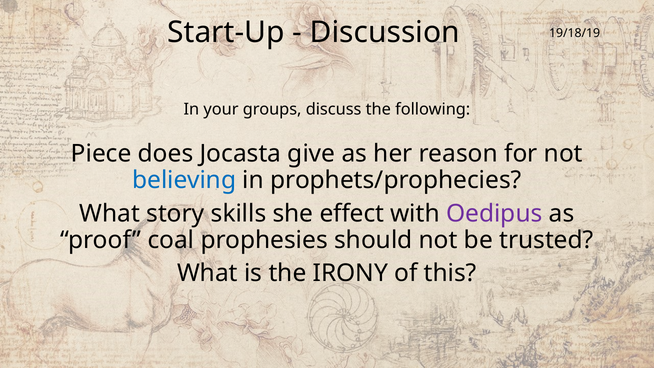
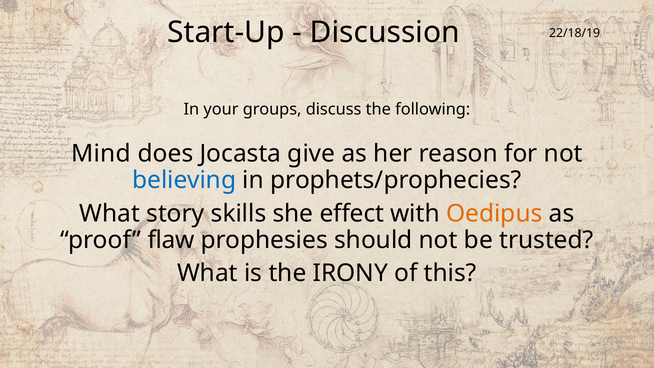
19/18/19: 19/18/19 -> 22/18/19
Piece: Piece -> Mind
Oedipus colour: purple -> orange
coal: coal -> flaw
